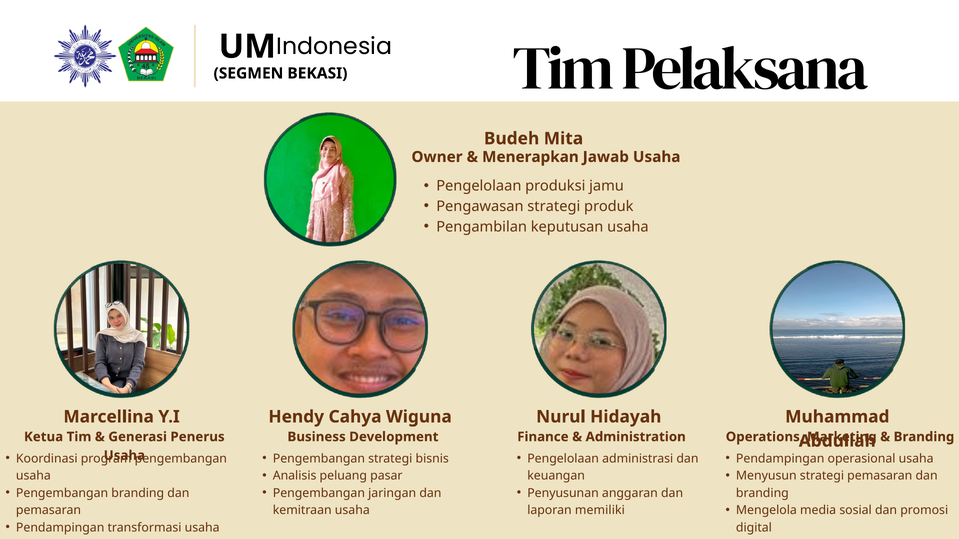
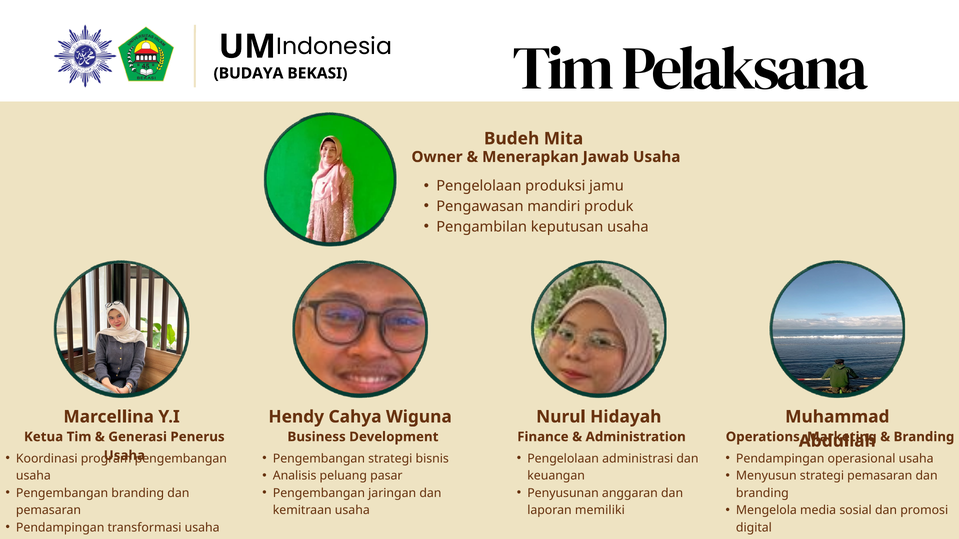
SEGMEN: SEGMEN -> BUDAYA
Pengawasan strategi: strategi -> mandiri
